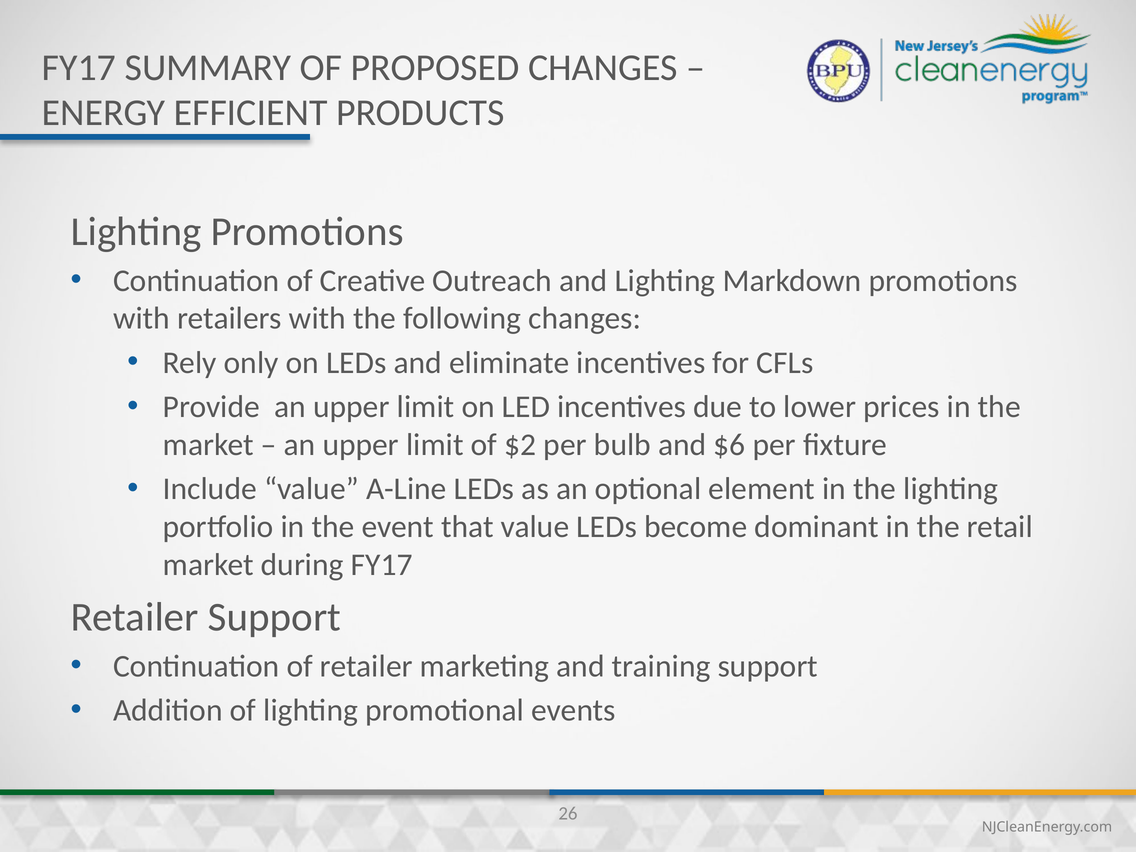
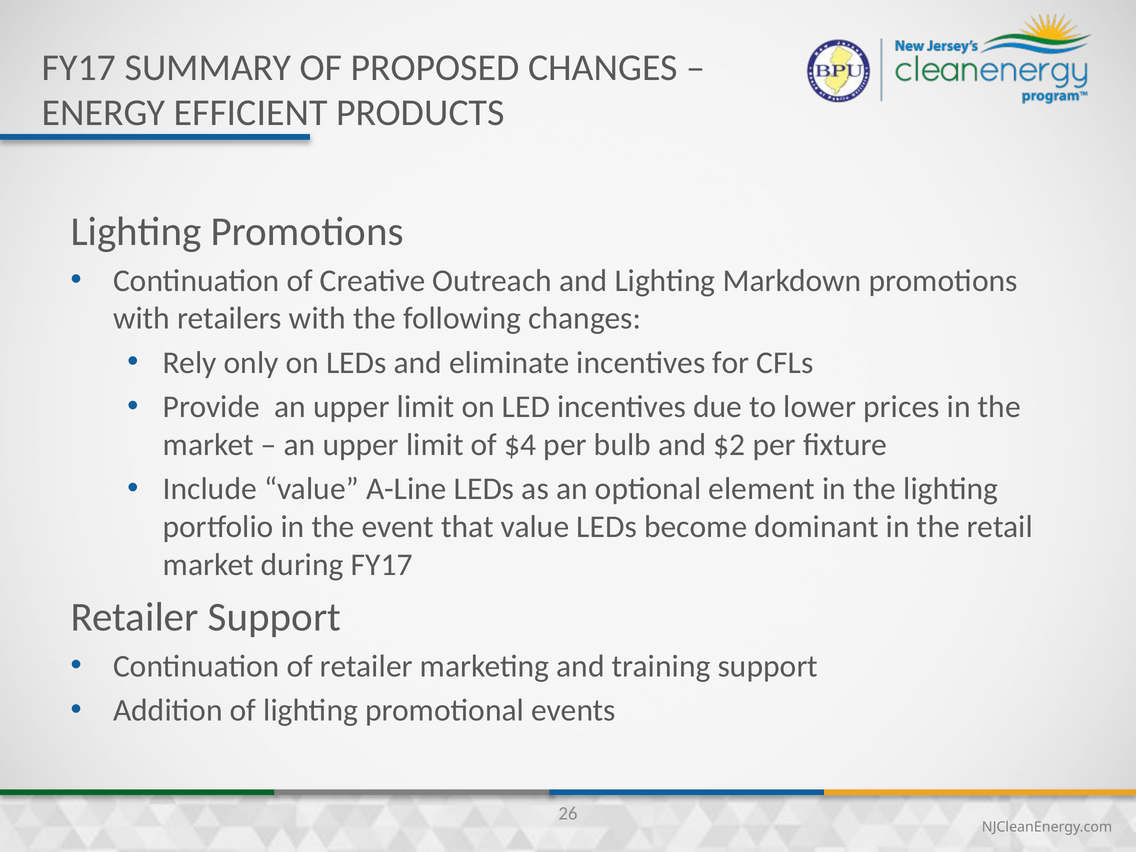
$2: $2 -> $4
$6: $6 -> $2
